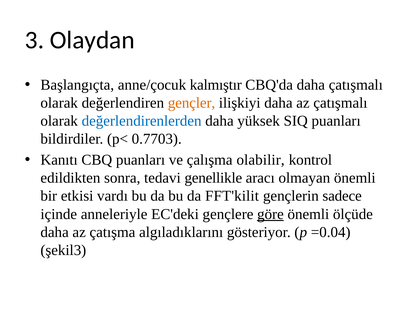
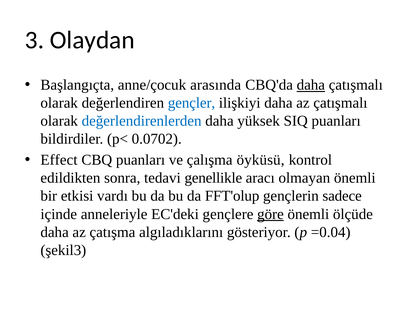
kalmıştır: kalmıştır -> arasında
daha at (311, 85) underline: none -> present
gençler colour: orange -> blue
0.7703: 0.7703 -> 0.0702
Kanıtı: Kanıtı -> Effect
olabilir: olabilir -> öyküsü
FFT'kilit: FFT'kilit -> FFT'olup
